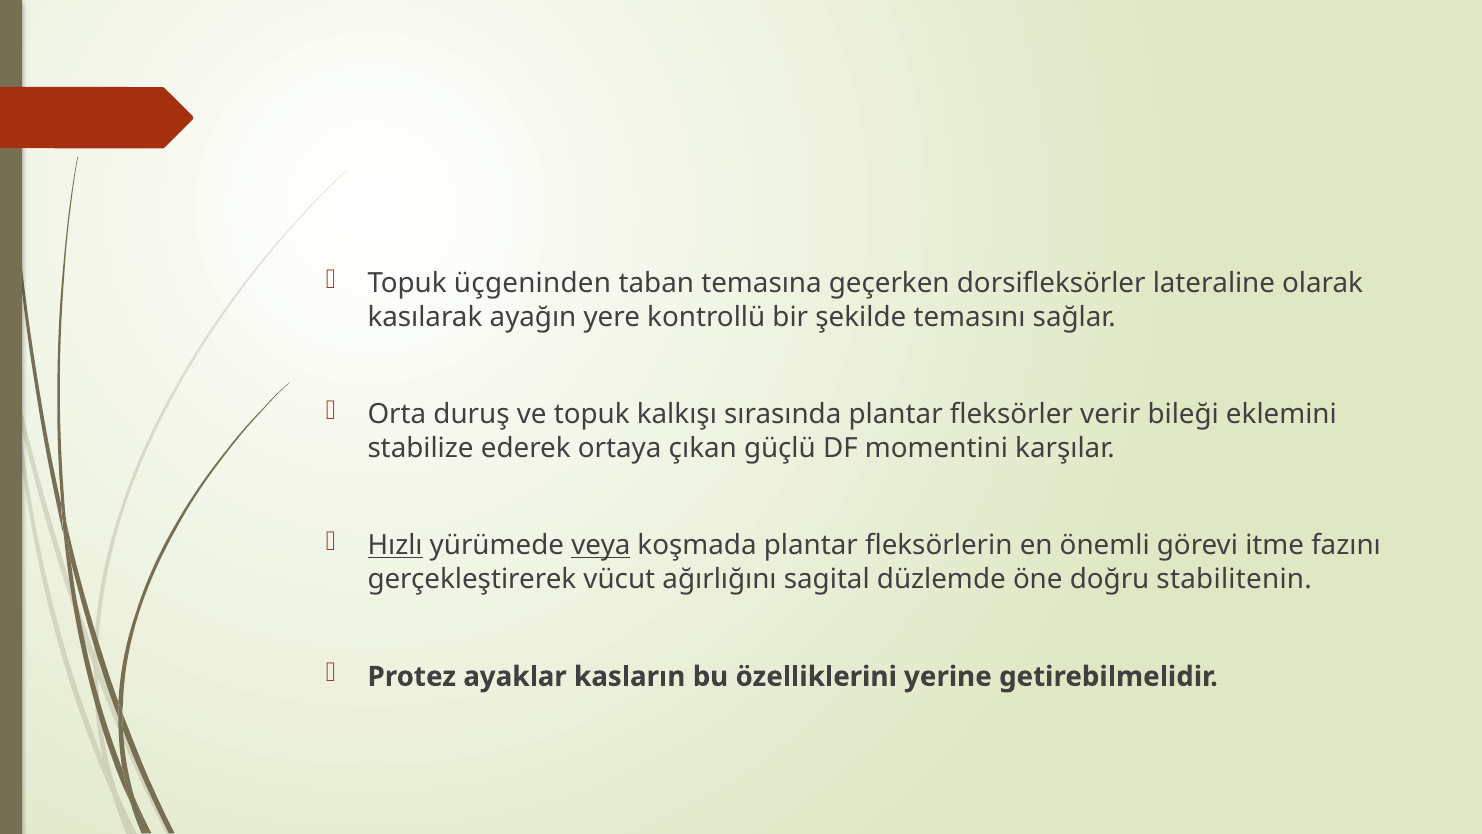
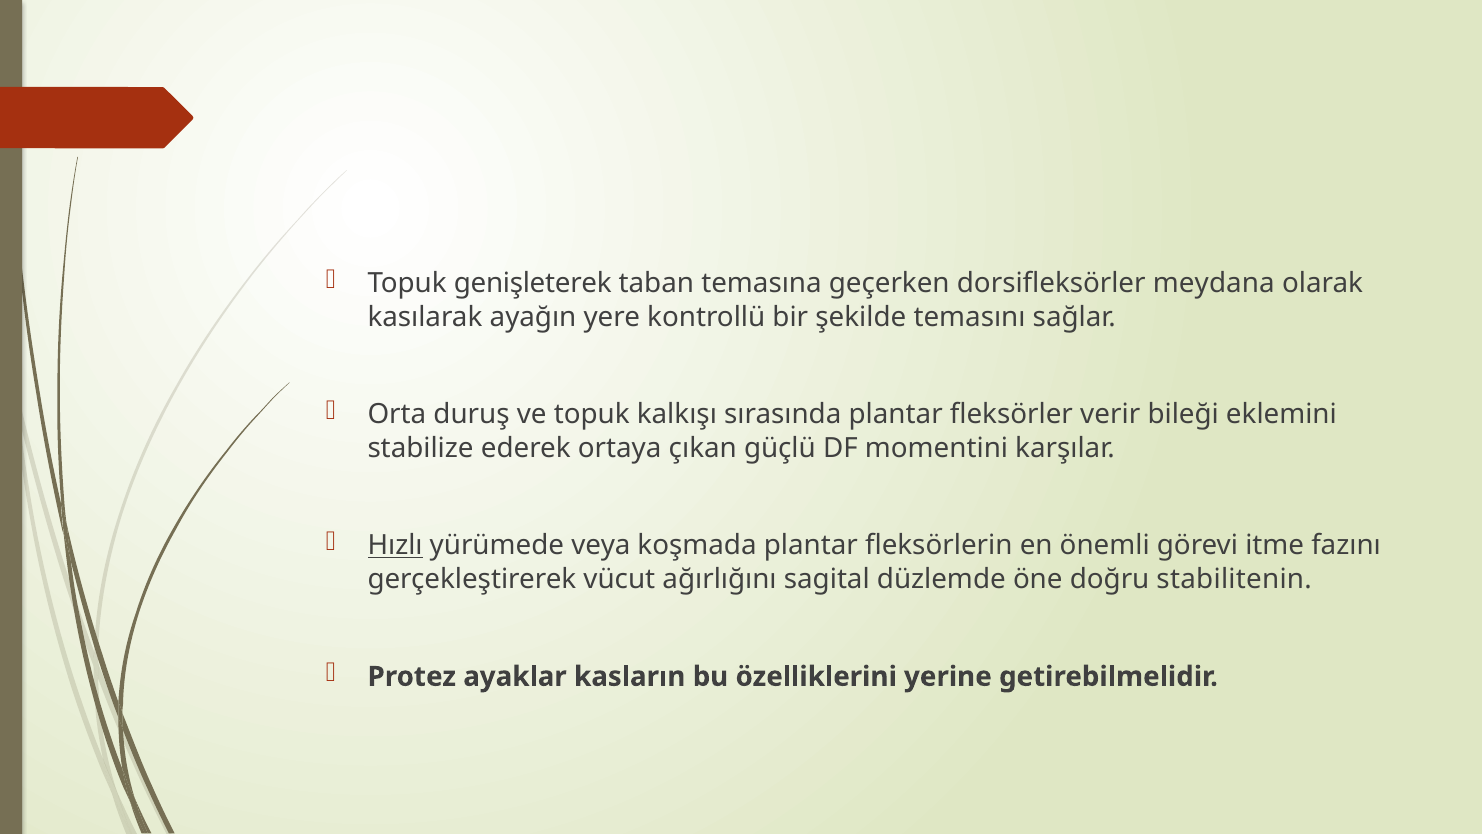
üçgeninden: üçgeninden -> genişleterek
lateraline: lateraline -> meydana
veya underline: present -> none
